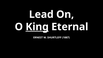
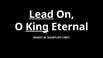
Lead underline: none -> present
